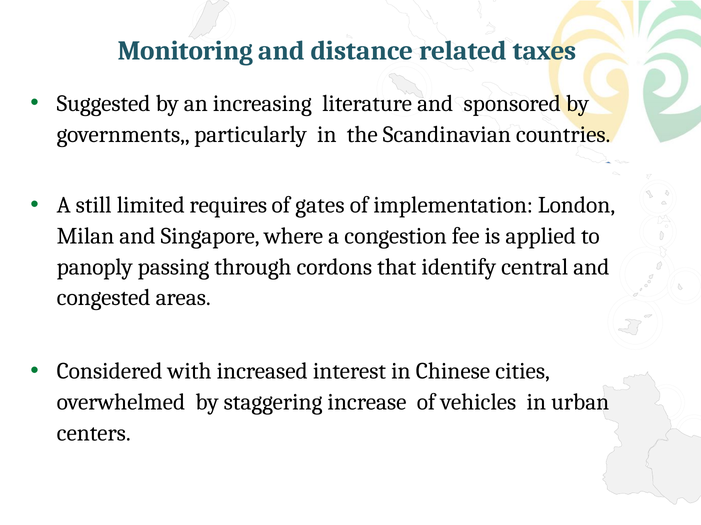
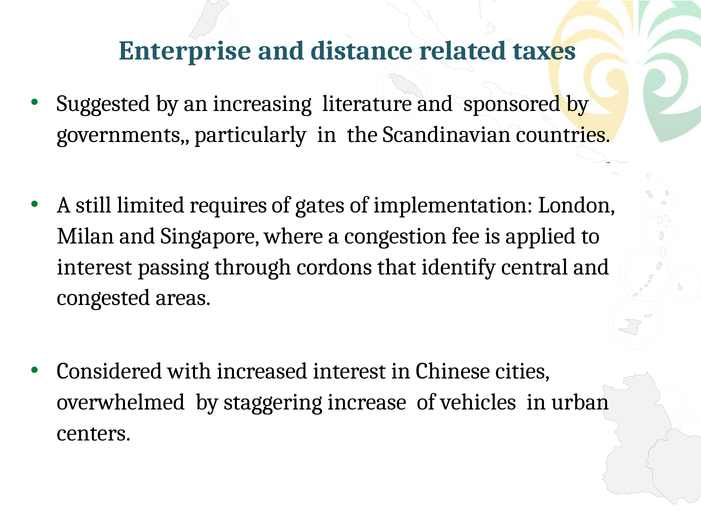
Monitoring: Monitoring -> Enterprise
panoply at (95, 267): panoply -> interest
